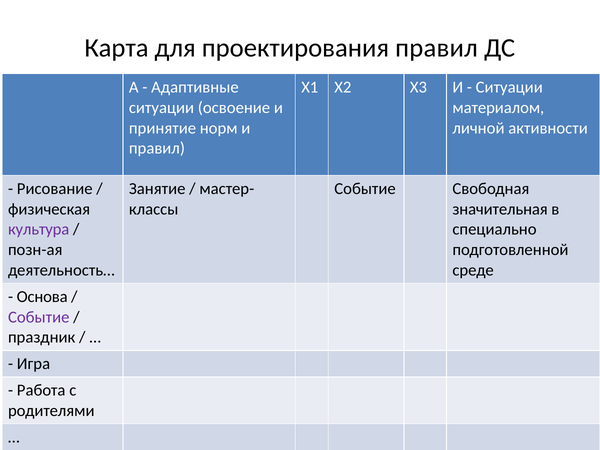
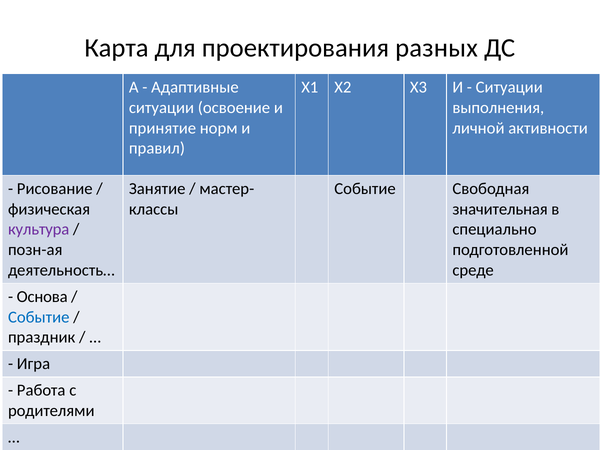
проектирования правил: правил -> разных
материалом: материалом -> выполнения
Событие at (39, 317) colour: purple -> blue
